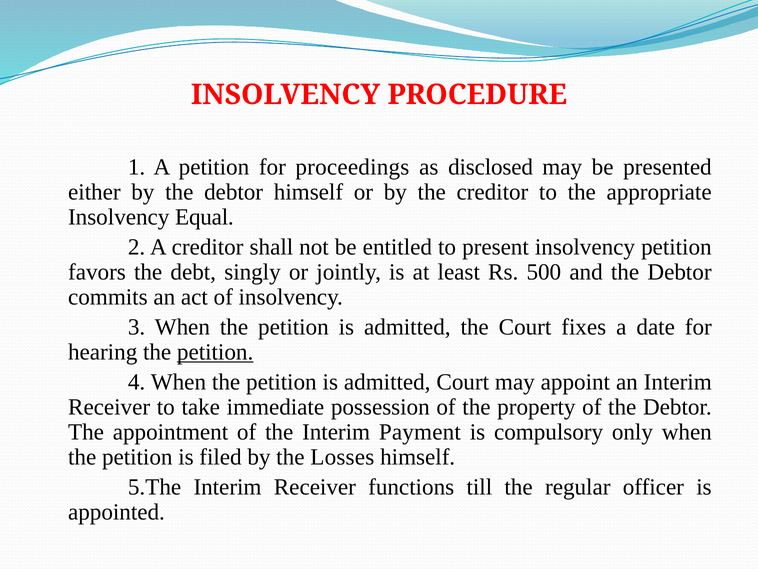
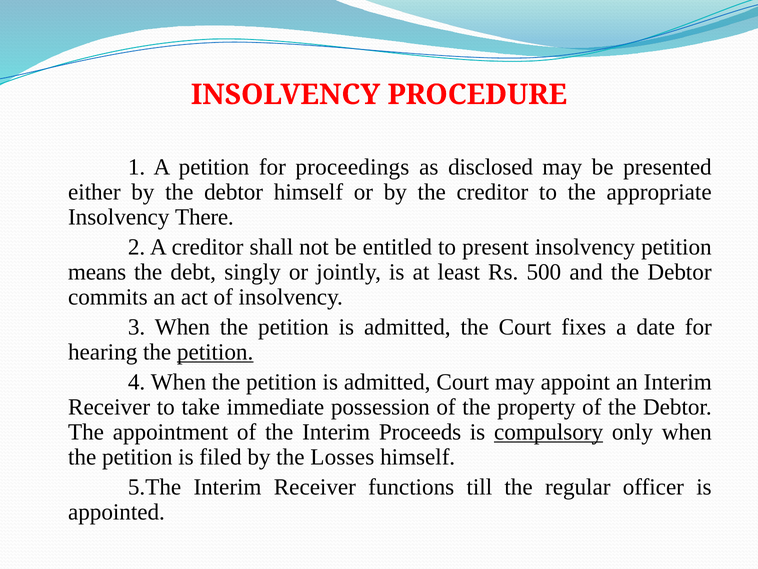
Equal: Equal -> There
favors: favors -> means
Payment: Payment -> Proceeds
compulsory underline: none -> present
